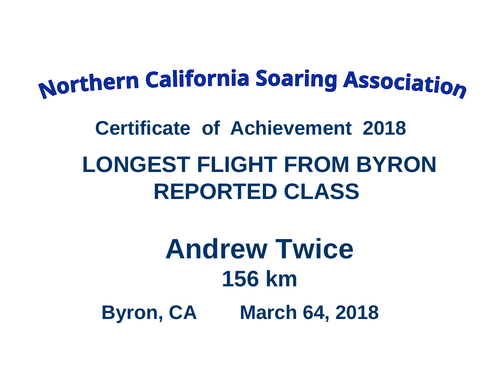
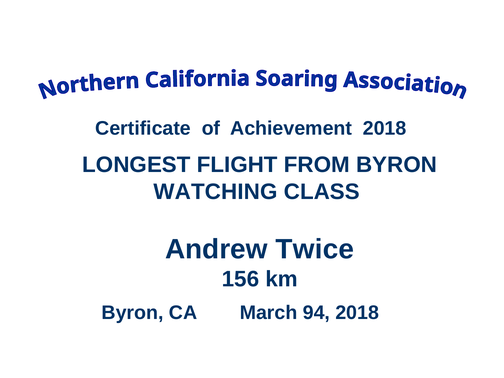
REPORTED: REPORTED -> WATCHING
64: 64 -> 94
